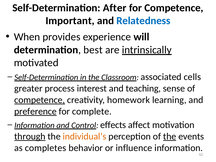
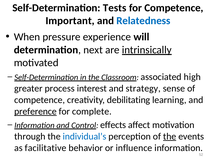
After: After -> Tests
provides: provides -> pressure
best: best -> next
cells: cells -> high
teaching: teaching -> strategy
competence at (40, 100) underline: present -> none
homework: homework -> debilitating
through underline: present -> none
individual’s colour: orange -> blue
completes: completes -> facilitative
